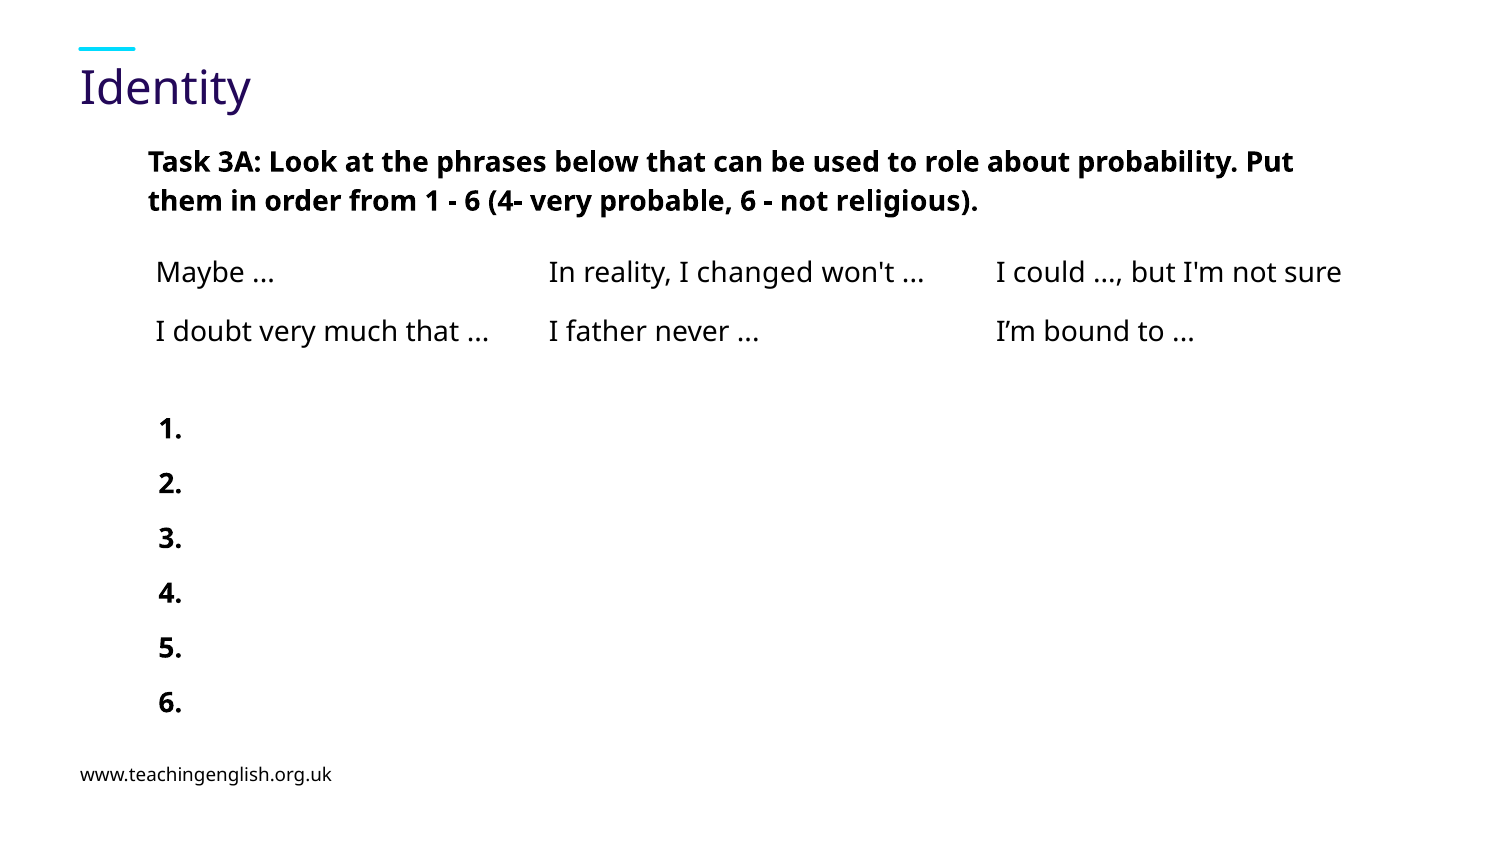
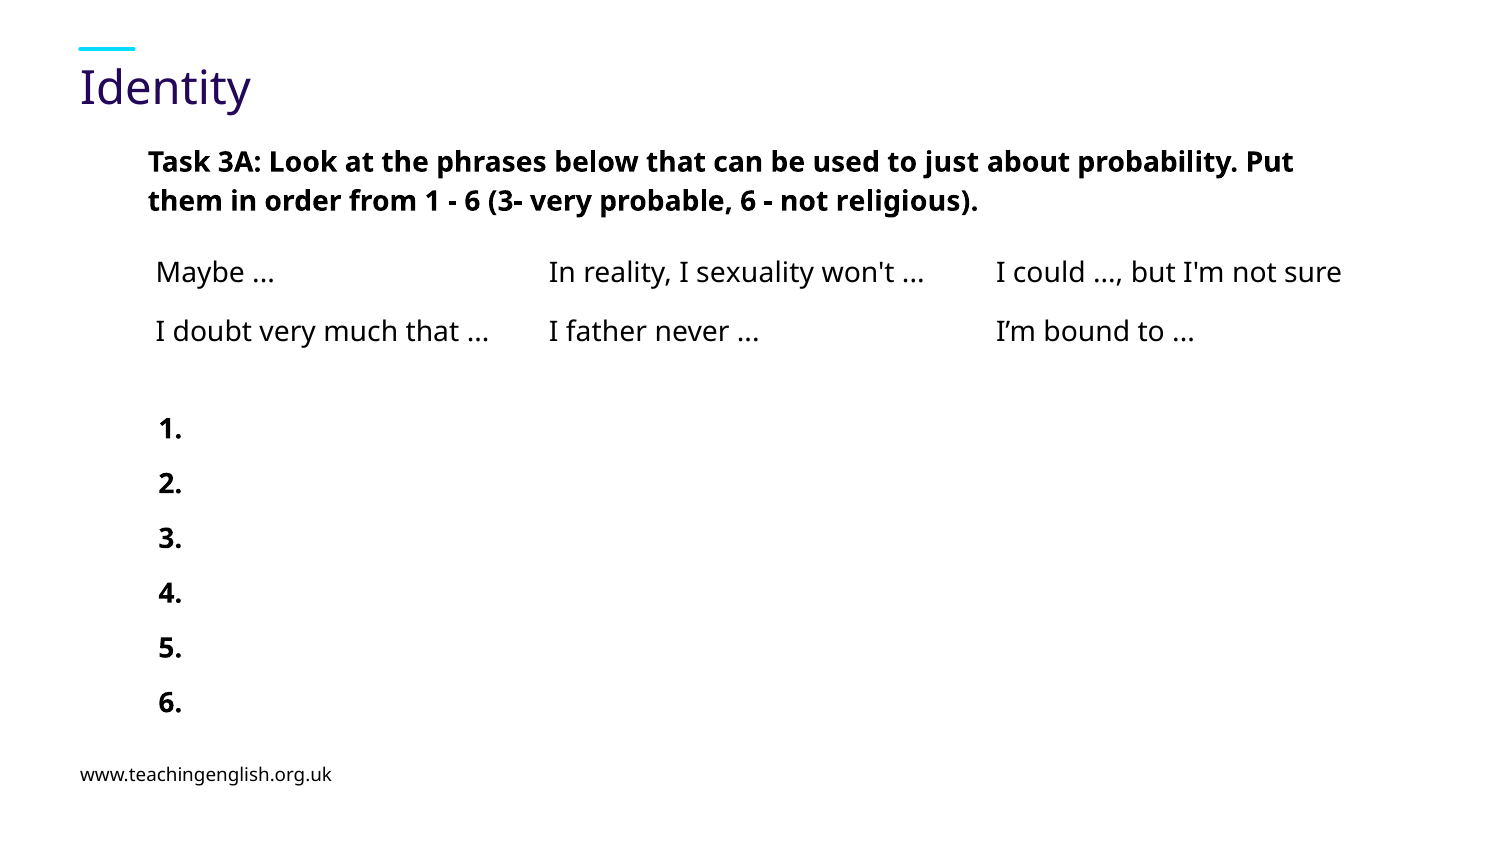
role: role -> just
4-: 4- -> 3-
changed: changed -> sexuality
